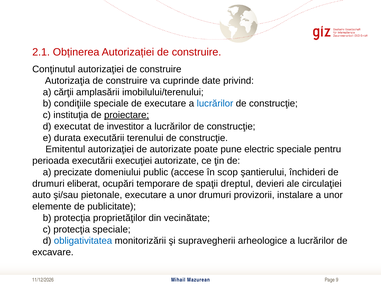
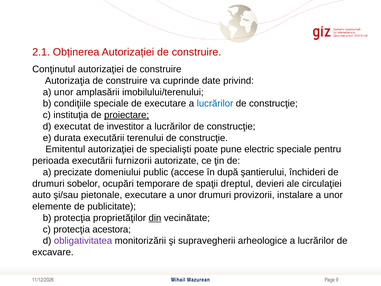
cărţii at (64, 92): cărţii -> unor
de autorizate: autorizate -> specialişti
execuţiei: execuţiei -> furnizorii
scop: scop -> după
eliberat: eliberat -> sobelor
din underline: none -> present
protecţia speciale: speciale -> acestora
obligativitatea colour: blue -> purple
